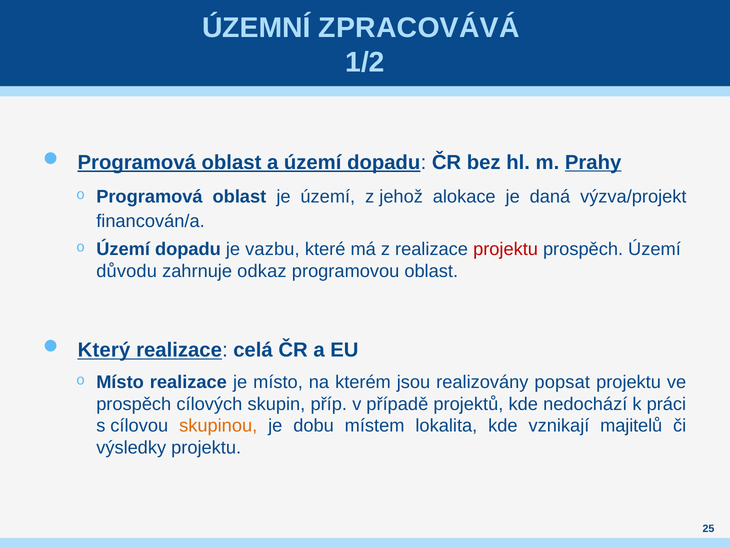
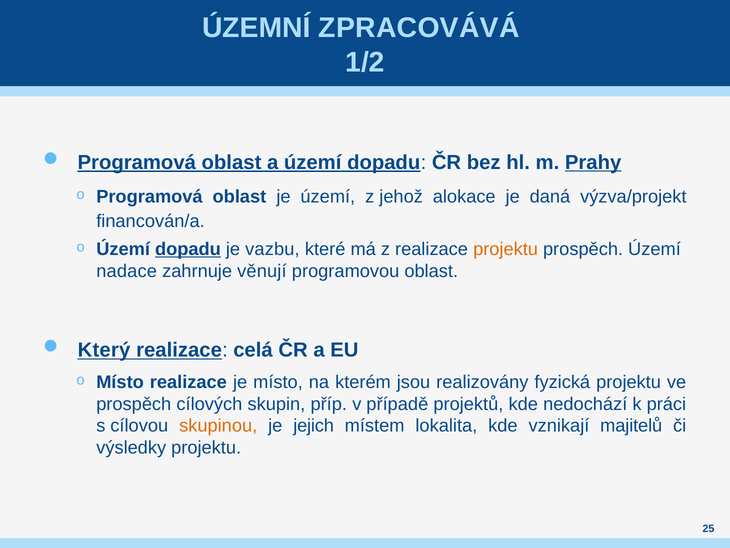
dopadu at (188, 249) underline: none -> present
projektu at (506, 249) colour: red -> orange
důvodu: důvodu -> nadace
odkaz: odkaz -> věnují
popsat: popsat -> fyzická
dobu: dobu -> jejich
